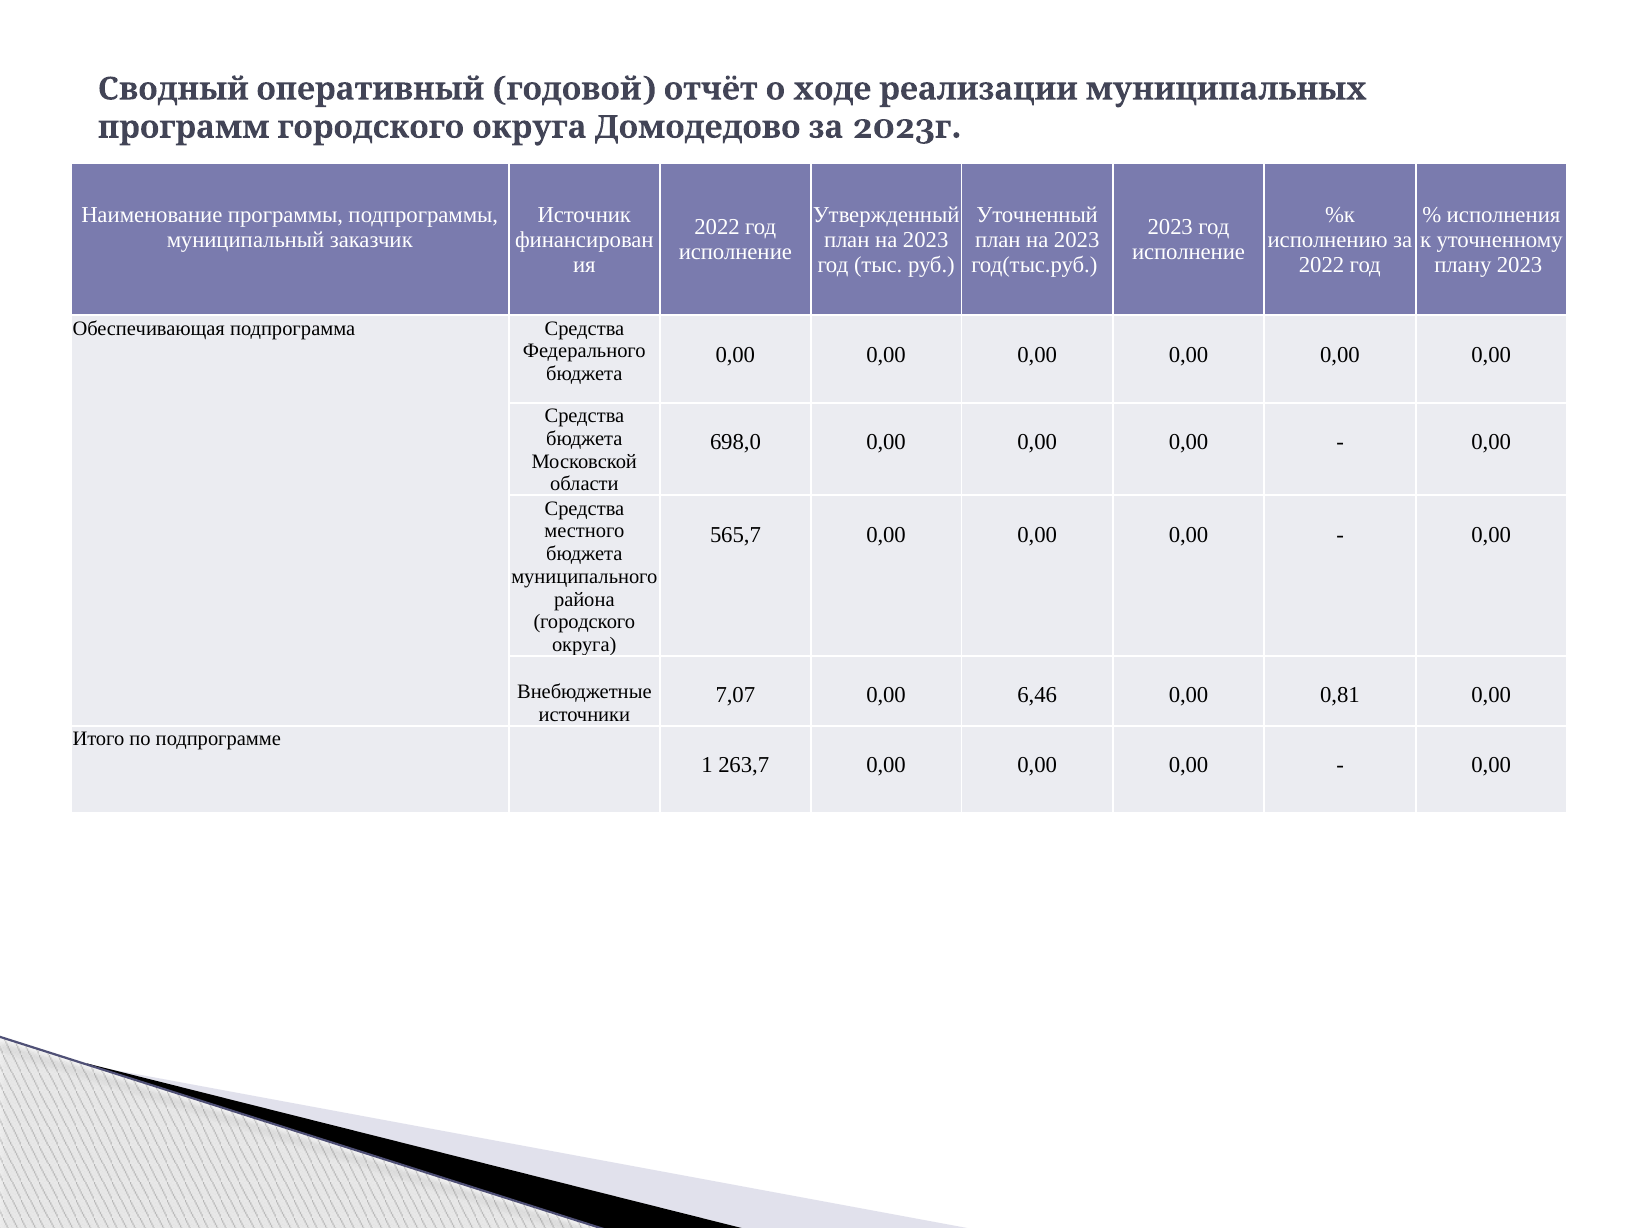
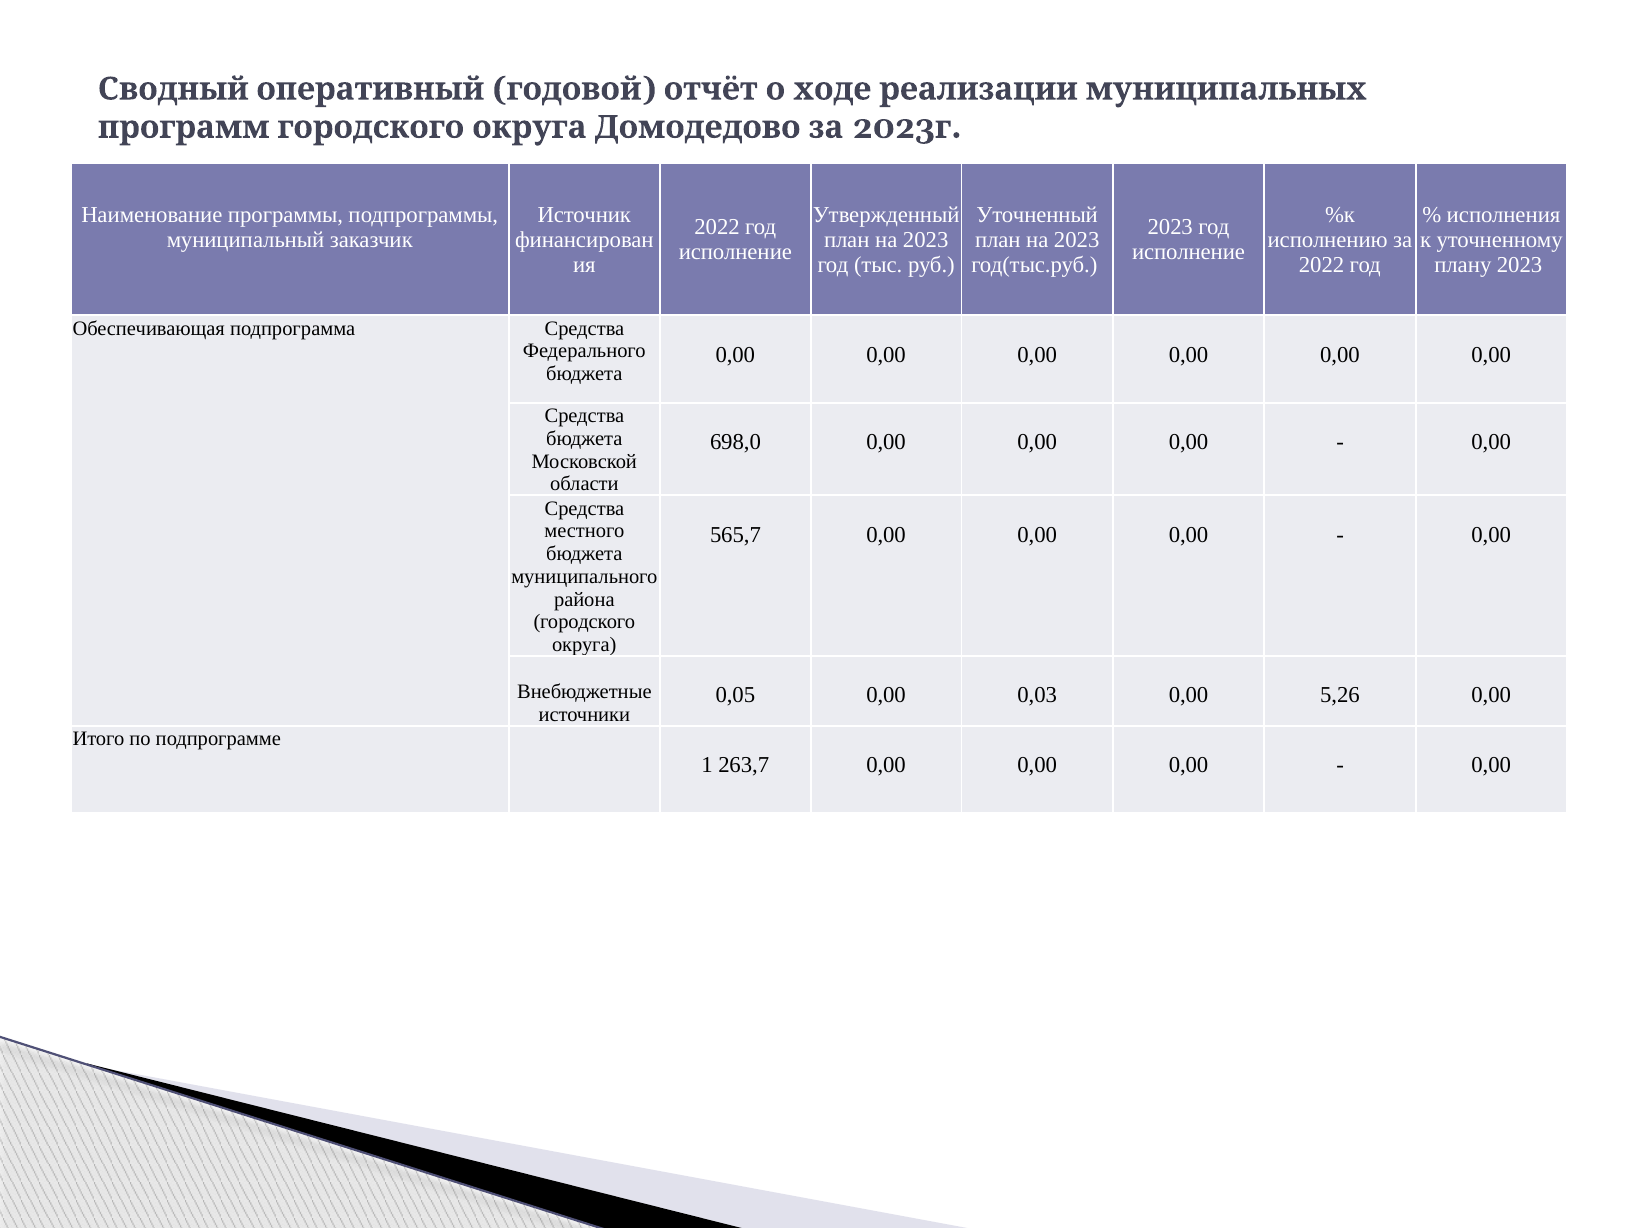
7,07: 7,07 -> 0,05
6,46: 6,46 -> 0,03
0,81: 0,81 -> 5,26
